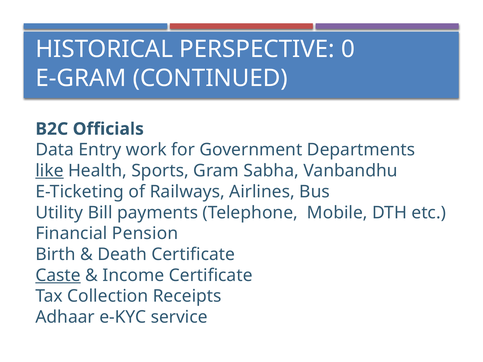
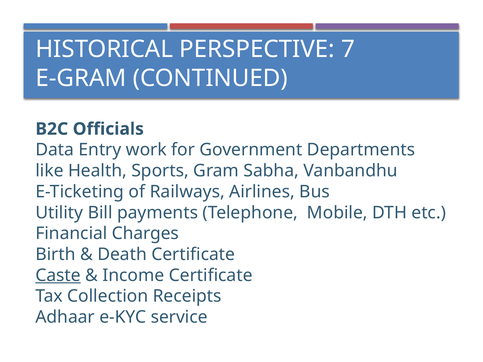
0: 0 -> 7
like underline: present -> none
Pension: Pension -> Charges
